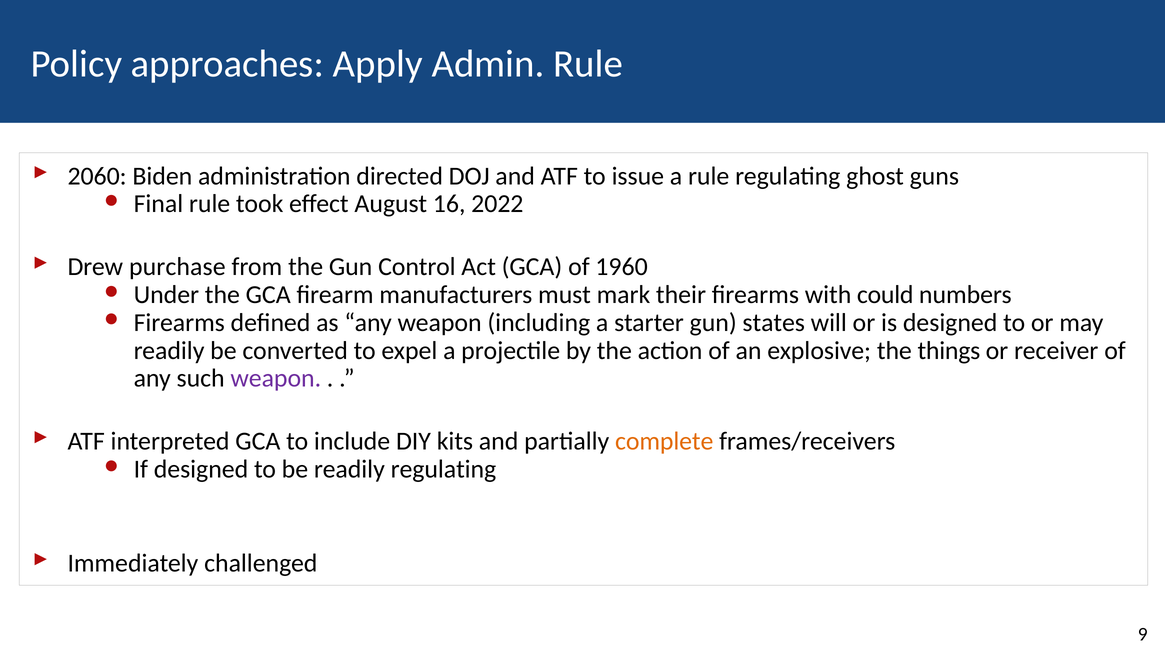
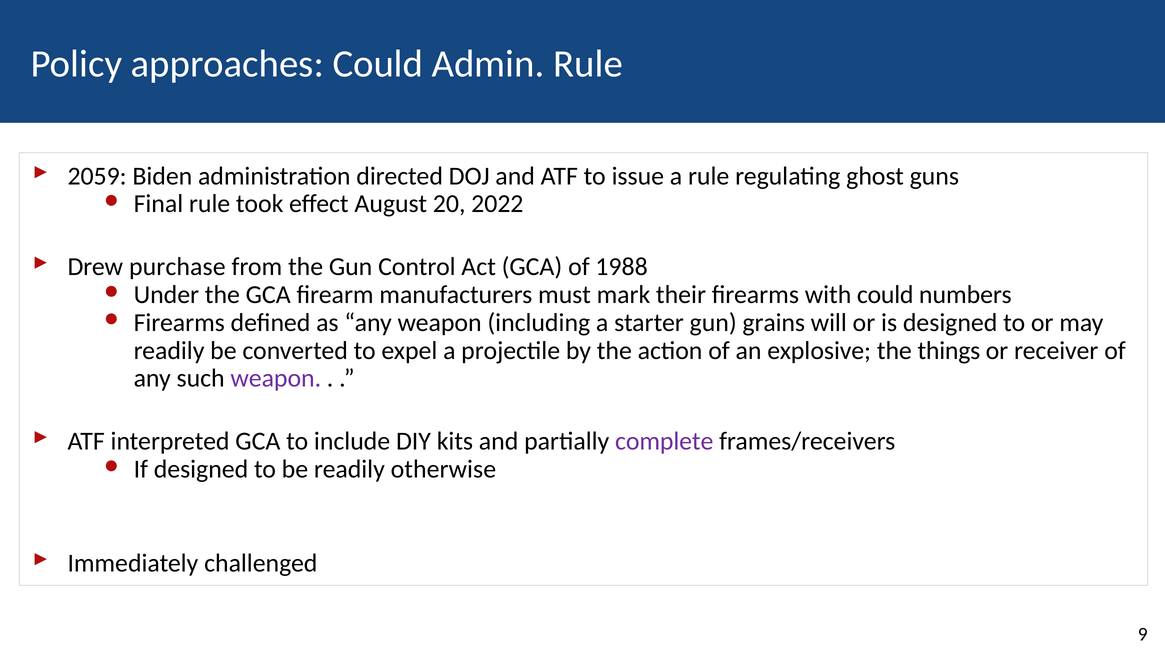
approaches Apply: Apply -> Could
2060: 2060 -> 2059
16: 16 -> 20
1960: 1960 -> 1988
states: states -> grains
complete colour: orange -> purple
readily regulating: regulating -> otherwise
